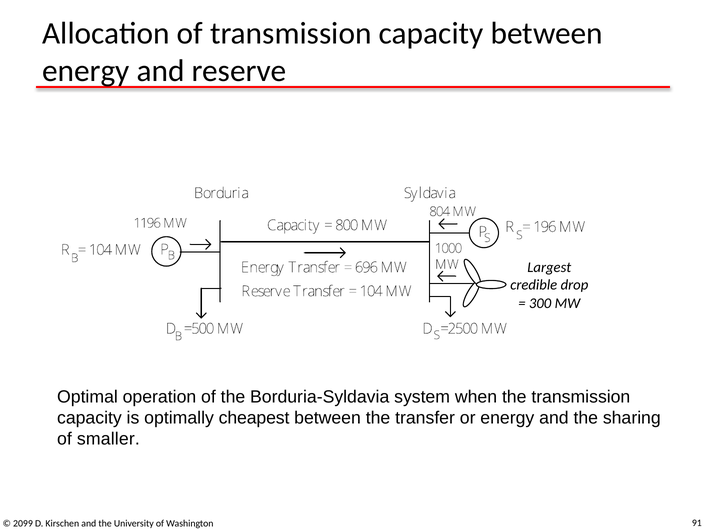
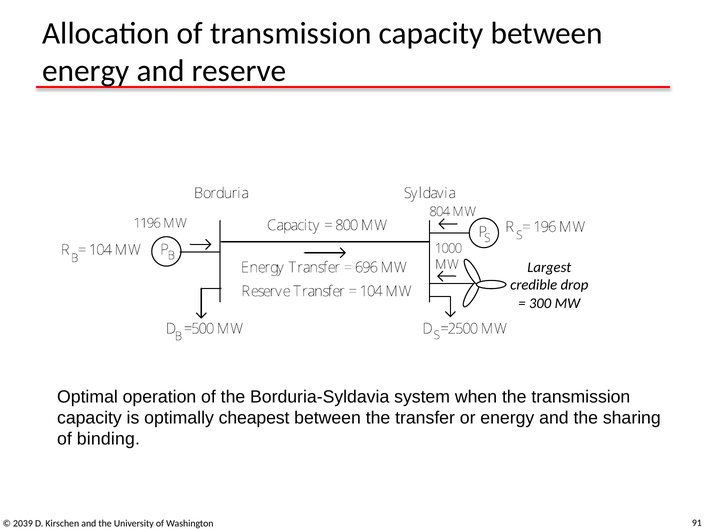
smaller: smaller -> binding
2099: 2099 -> 2039
